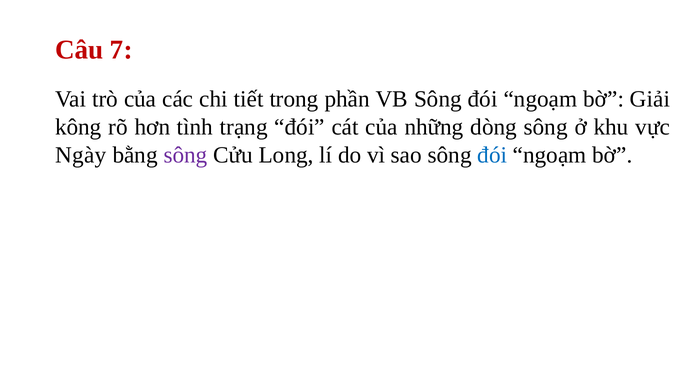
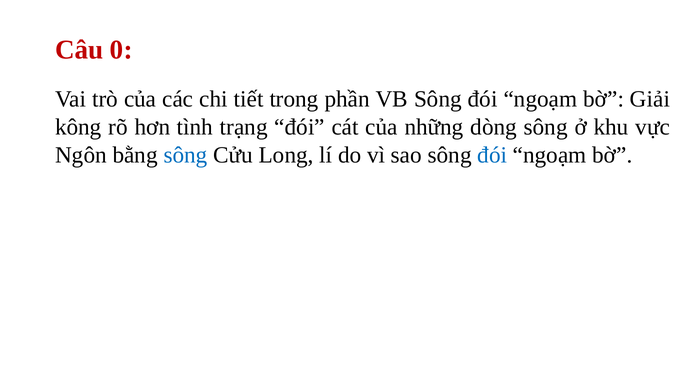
7: 7 -> 0
Ngày: Ngày -> Ngôn
sông at (185, 155) colour: purple -> blue
